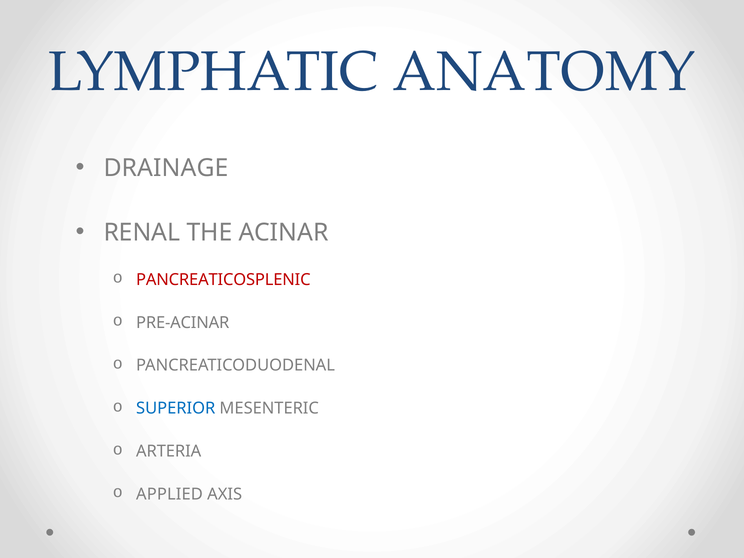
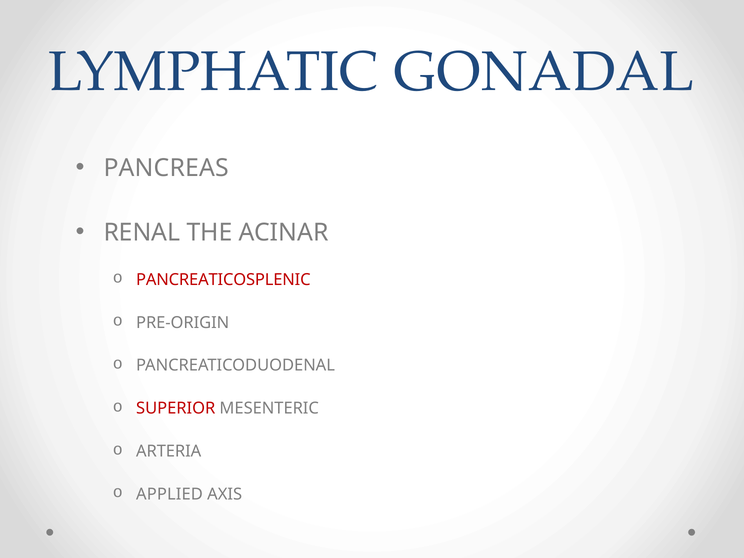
ANATOMY: ANATOMY -> GONADAL
DRAINAGE: DRAINAGE -> PANCREAS
PRE-ACINAR: PRE-ACINAR -> PRE-ORIGIN
SUPERIOR colour: blue -> red
